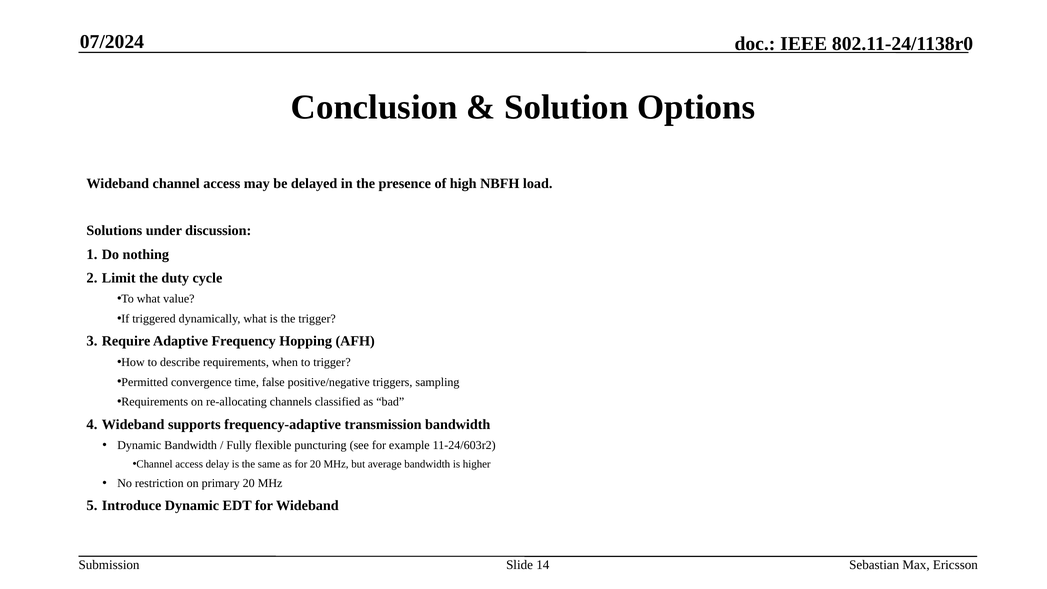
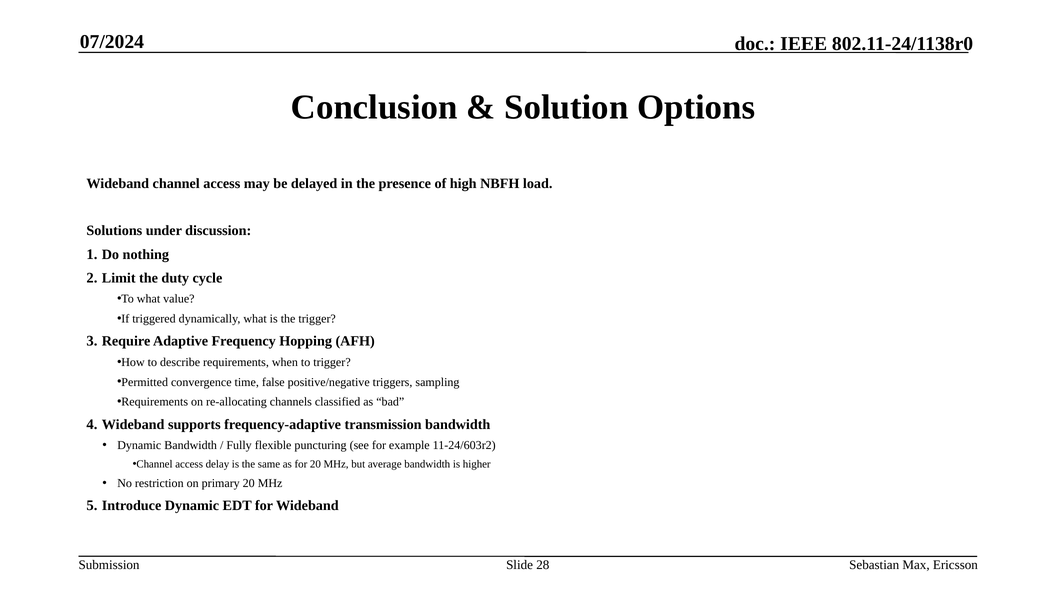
14: 14 -> 28
